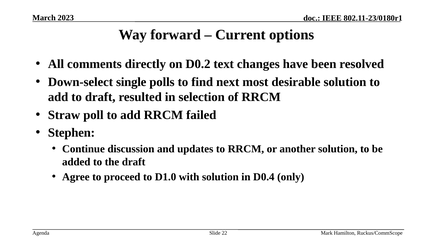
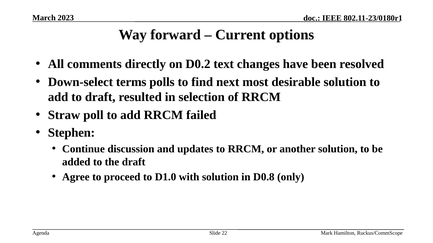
single: single -> terms
D0.4: D0.4 -> D0.8
